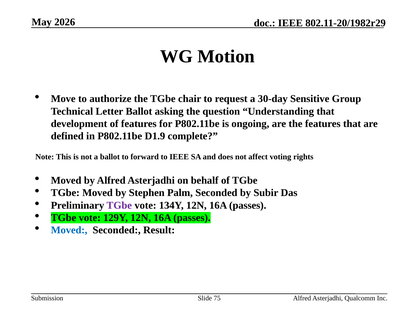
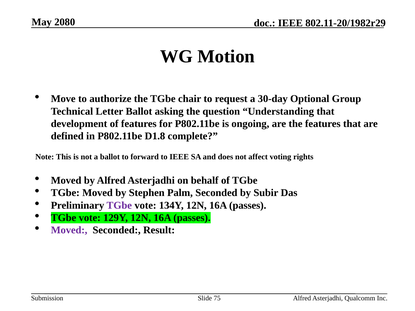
2026: 2026 -> 2080
Sensitive: Sensitive -> Optional
D1.9: D1.9 -> D1.8
Moved at (69, 230) colour: blue -> purple
